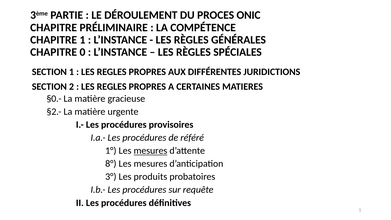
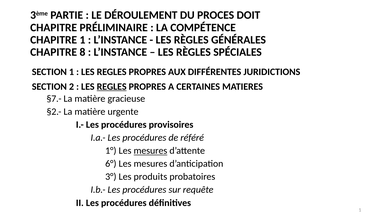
ONIC: ONIC -> DOIT
0: 0 -> 8
REGLES at (112, 87) underline: none -> present
§0.-: §0.- -> §7.-
8°: 8° -> 6°
